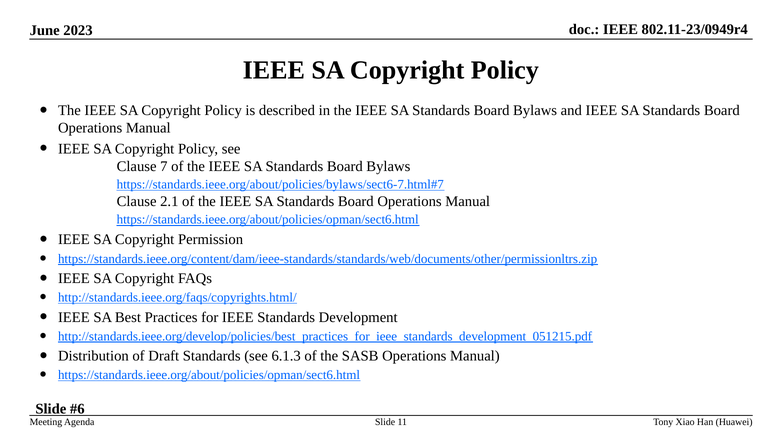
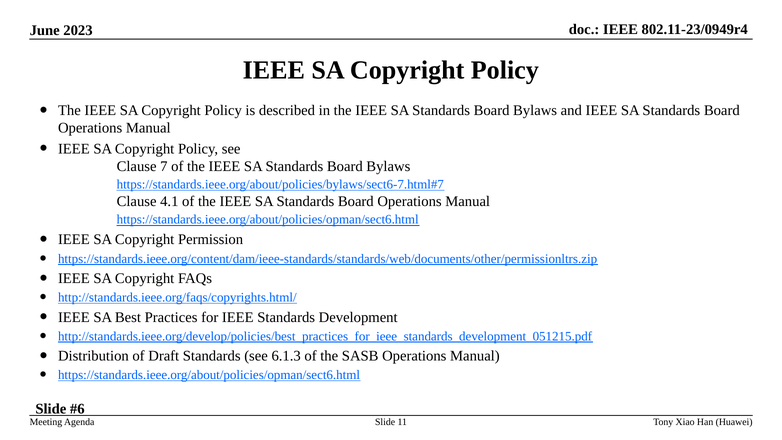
2.1: 2.1 -> 4.1
